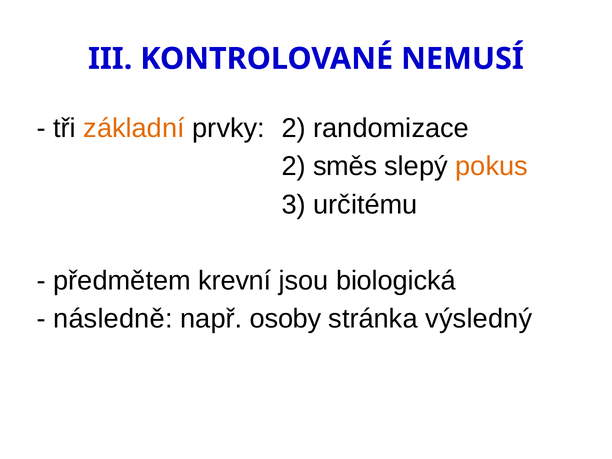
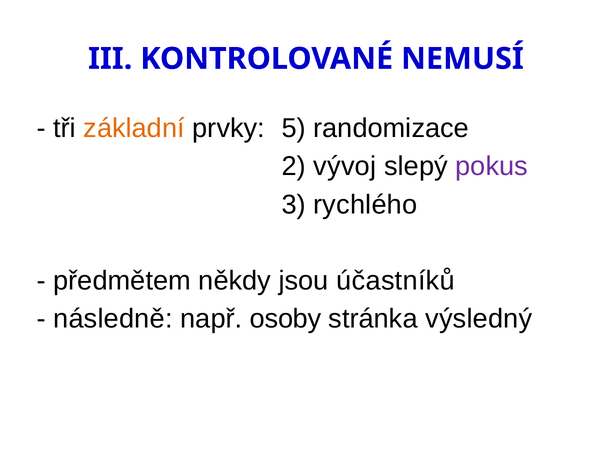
prvky 2: 2 -> 5
směs: směs -> vývoj
pokus colour: orange -> purple
určitému: určitému -> rychlého
krevní: krevní -> někdy
biologická: biologická -> účastníků
